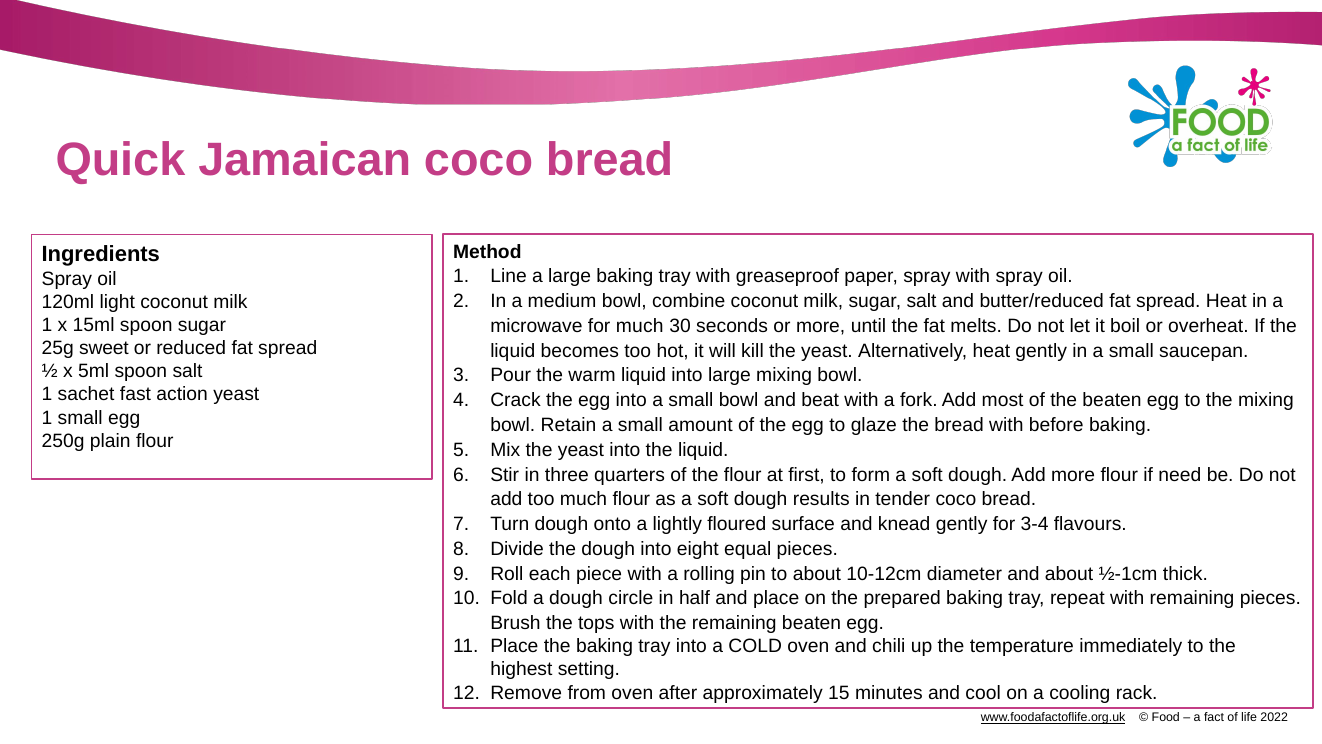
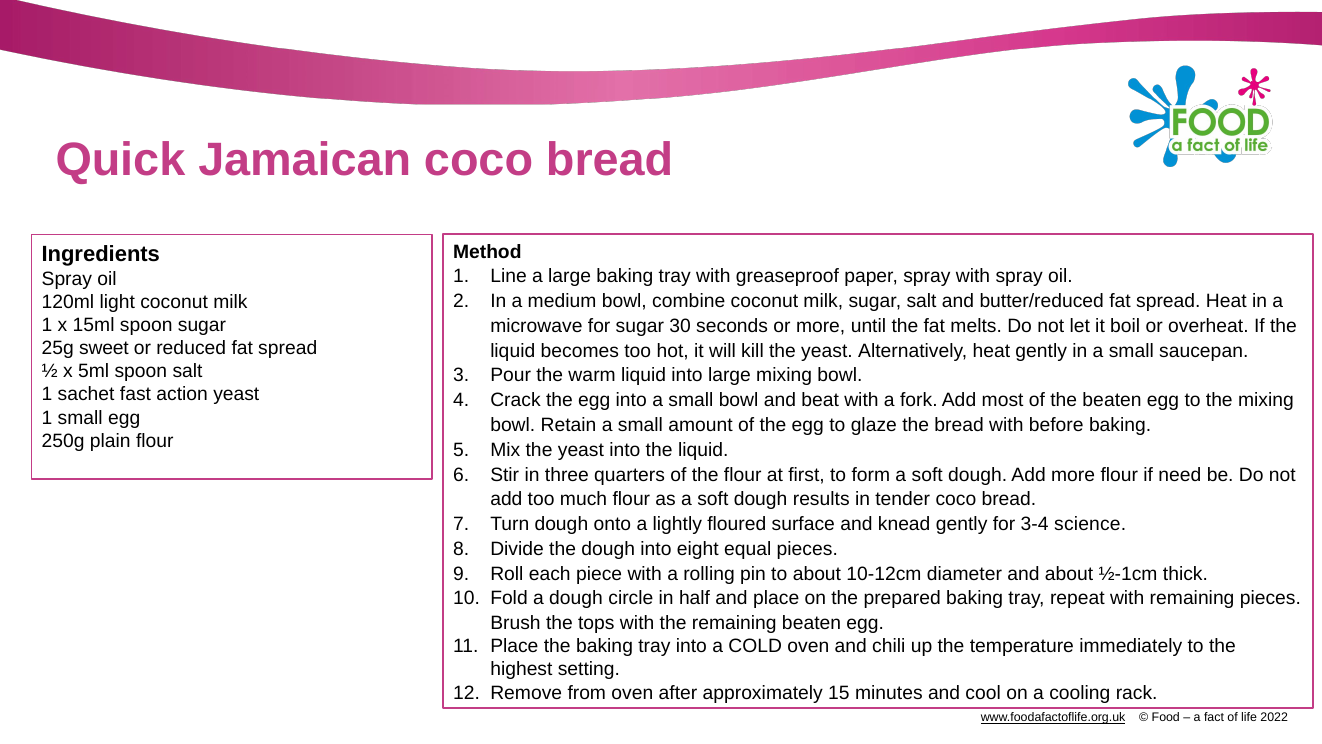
for much: much -> sugar
flavours: flavours -> science
